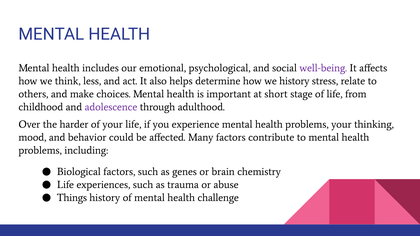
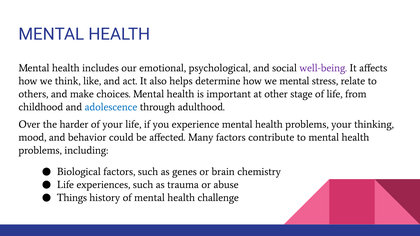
less: less -> like
we history: history -> mental
short: short -> other
adolescence colour: purple -> blue
